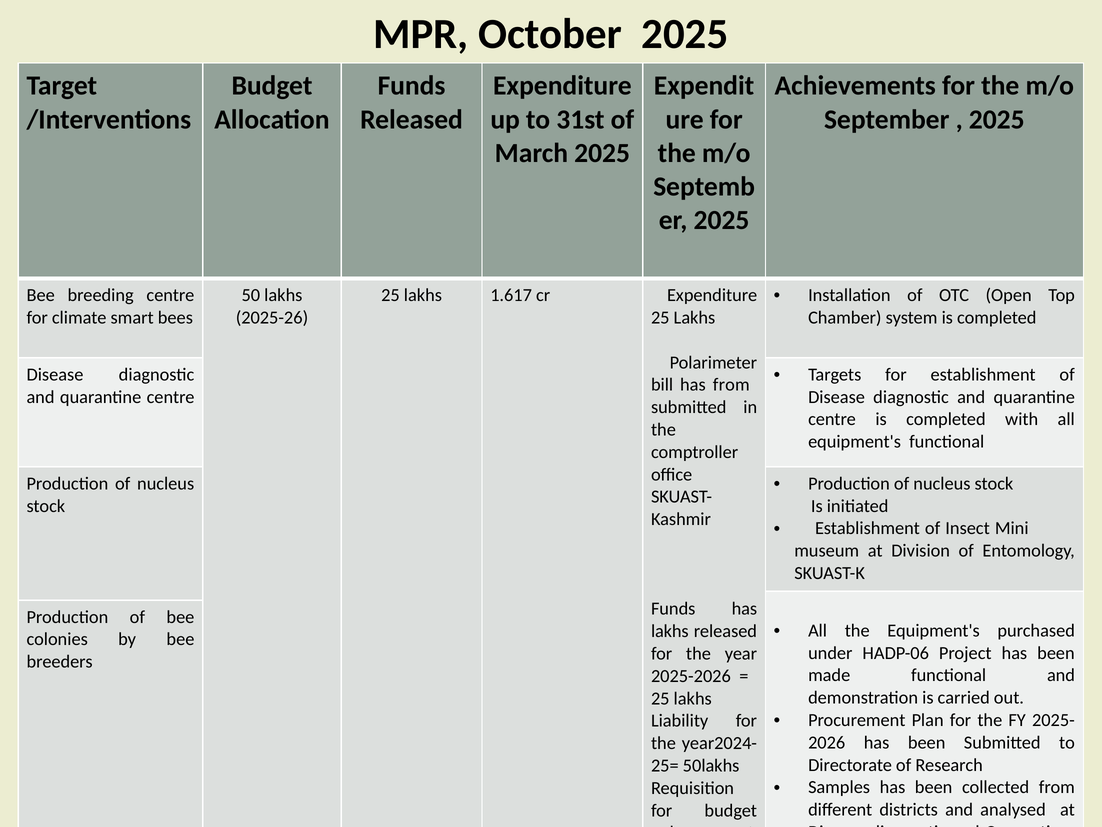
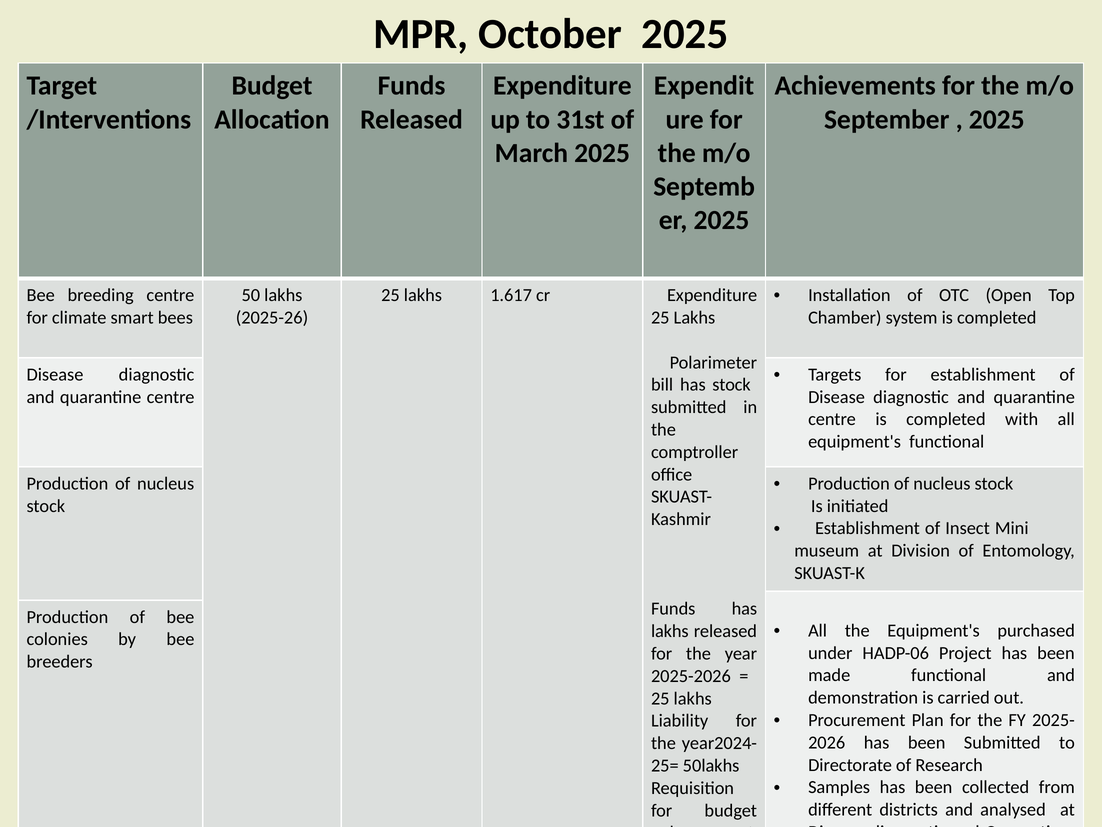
has from: from -> stock
